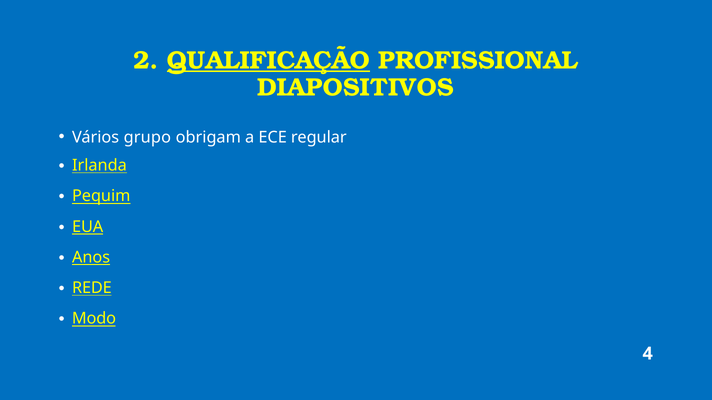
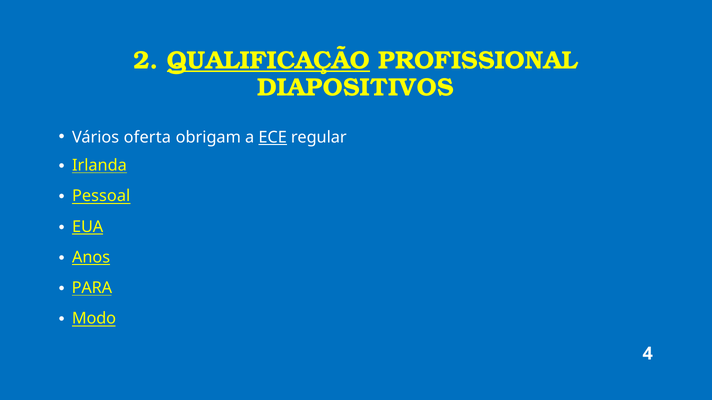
grupo: grupo -> oferta
ECE underline: none -> present
Pequim: Pequim -> Pessoal
REDE: REDE -> PARA
